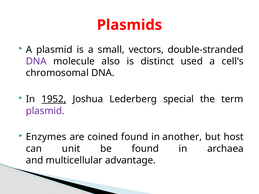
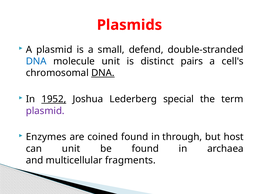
vectors: vectors -> defend
DNA at (36, 61) colour: purple -> blue
molecule also: also -> unit
used: used -> pairs
DNA at (103, 73) underline: none -> present
another: another -> through
advantage: advantage -> fragments
